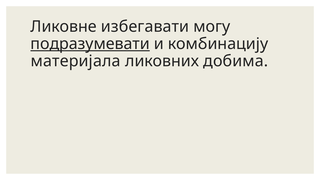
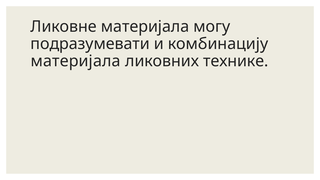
Ликовне избегавати: избегавати -> материјала
подразумевати underline: present -> none
добима: добима -> технике
